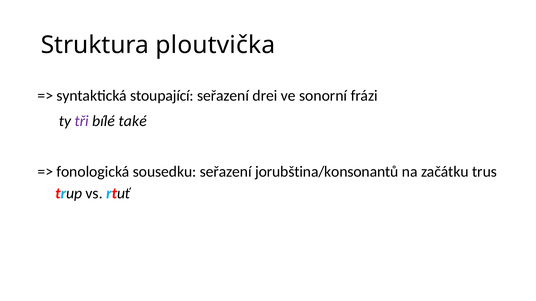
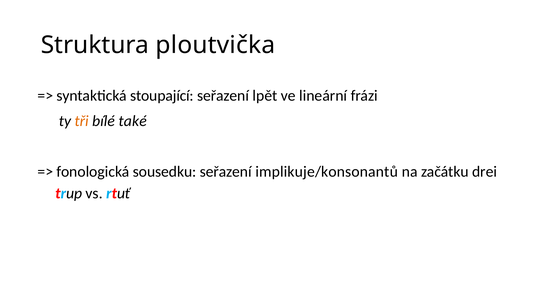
drei: drei -> lpět
sonorní: sonorní -> lineární
tři colour: purple -> orange
jorubština/konsonantů: jorubština/konsonantů -> implikuje/konsonantů
trus: trus -> drei
